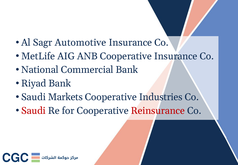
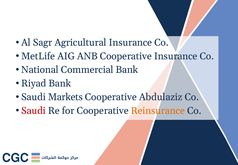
Automotive: Automotive -> Agricultural
Industries: Industries -> Abdulaziz
Reinsurance colour: red -> orange
